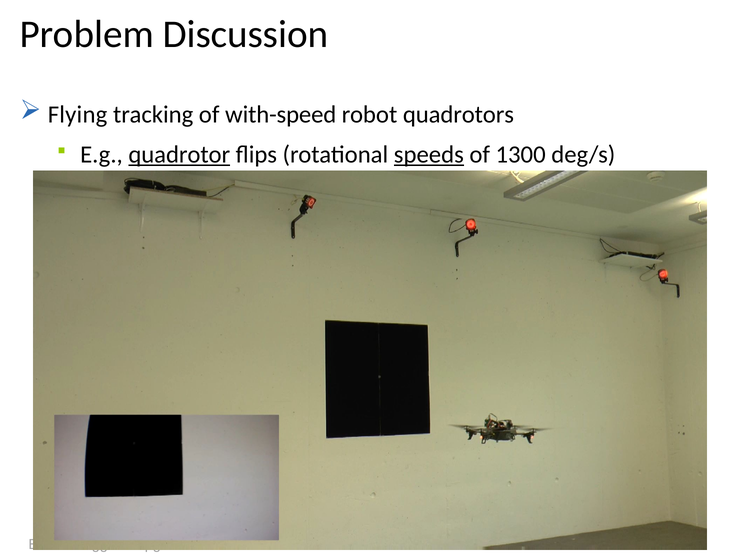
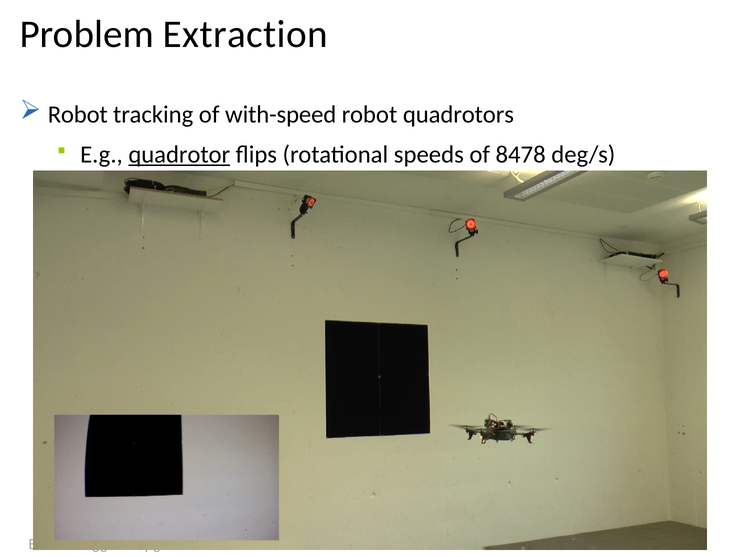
Discussion: Discussion -> Extraction
Flying at (78, 114): Flying -> Robot
speeds underline: present -> none
1300: 1300 -> 8478
